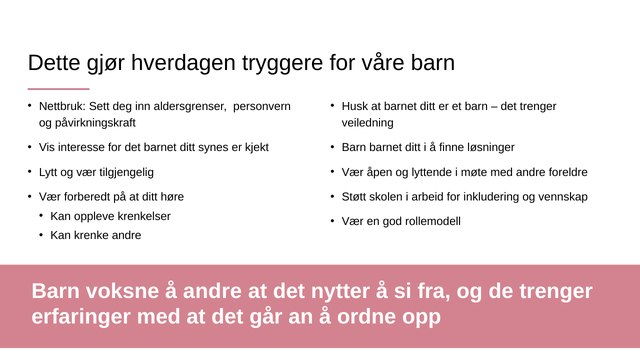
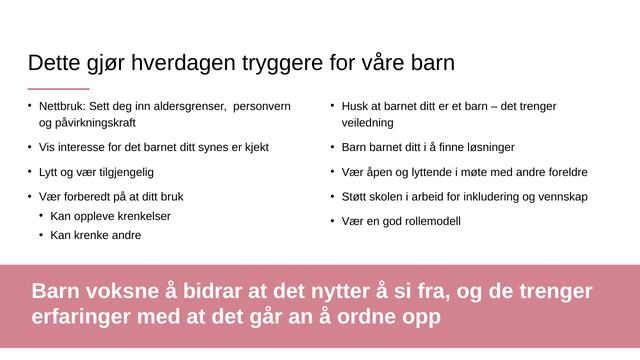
høre: høre -> bruk
å andre: andre -> bidrar
